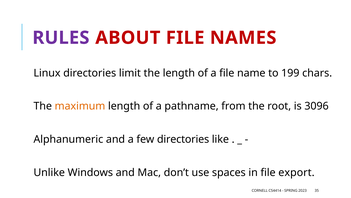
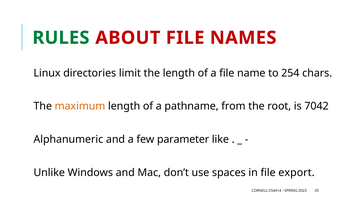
RULES colour: purple -> green
199: 199 -> 254
3096: 3096 -> 7042
few directories: directories -> parameter
